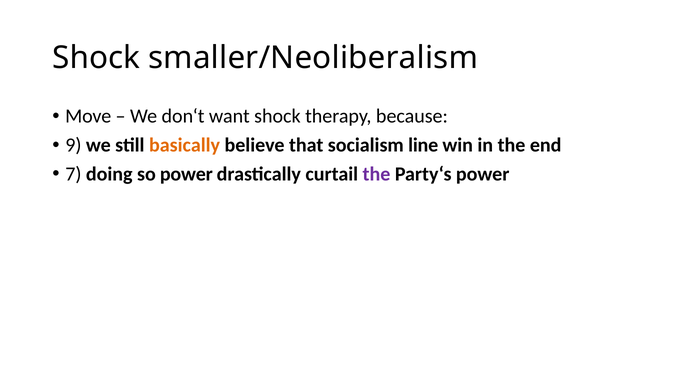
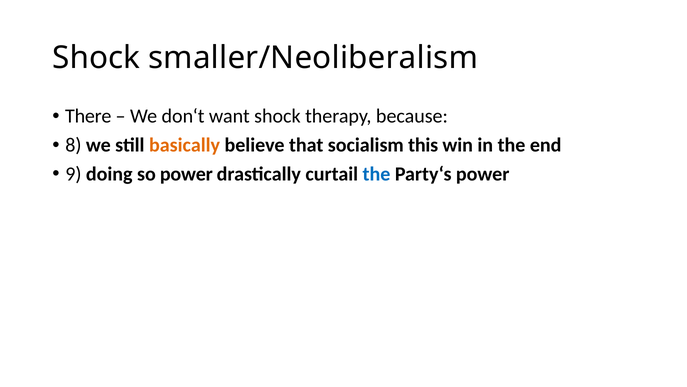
Move: Move -> There
9: 9 -> 8
line: line -> this
7: 7 -> 9
the at (377, 174) colour: purple -> blue
